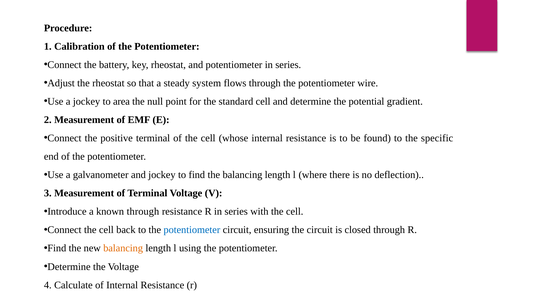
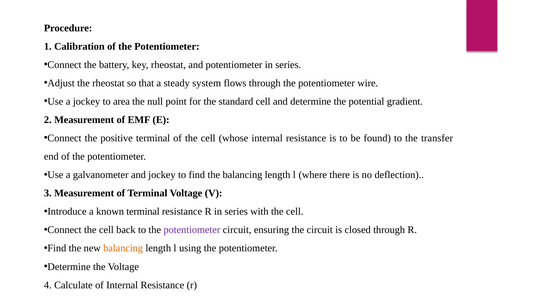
specific: specific -> transfer
known through: through -> terminal
potentiometer at (192, 230) colour: blue -> purple
